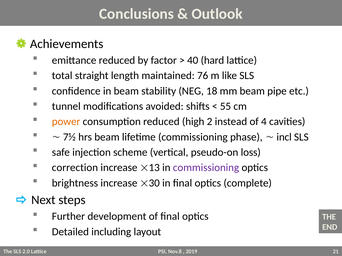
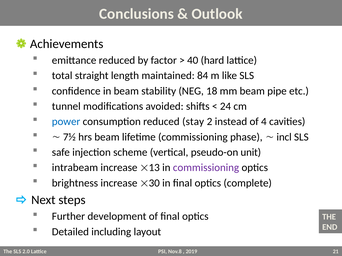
76: 76 -> 84
55: 55 -> 24
power colour: orange -> blue
high: high -> stay
loss: loss -> unit
correction: correction -> intrabeam
